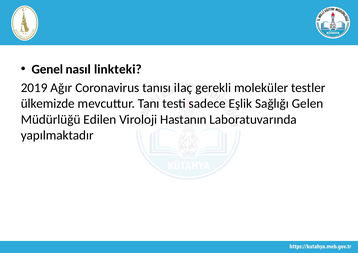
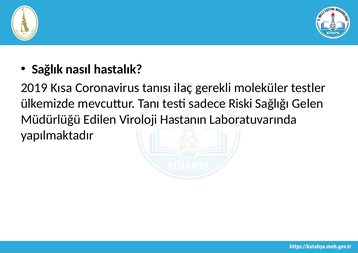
Genel: Genel -> Sağlık
linkteki: linkteki -> hastalık
Ağır: Ağır -> Kısa
Eşlik: Eşlik -> Riski
